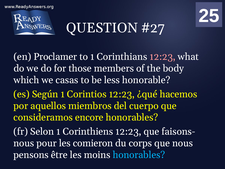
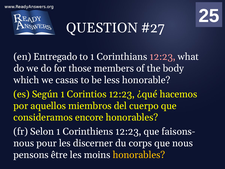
Proclamer: Proclamer -> Entregado
comieron: comieron -> discerner
honorables at (139, 155) colour: light blue -> yellow
